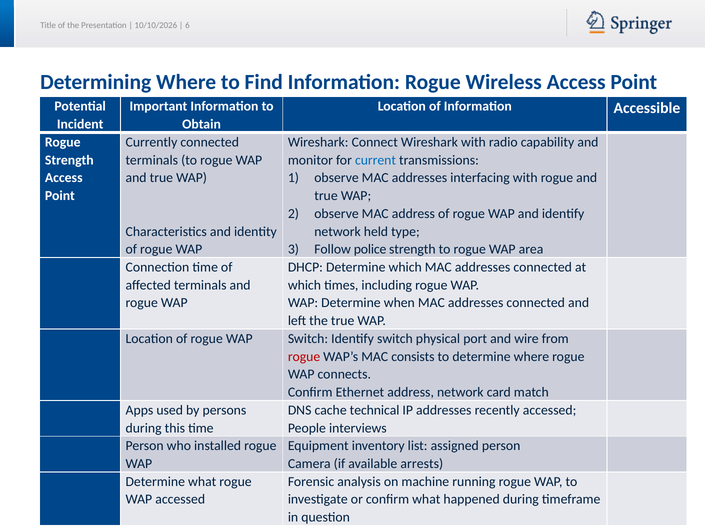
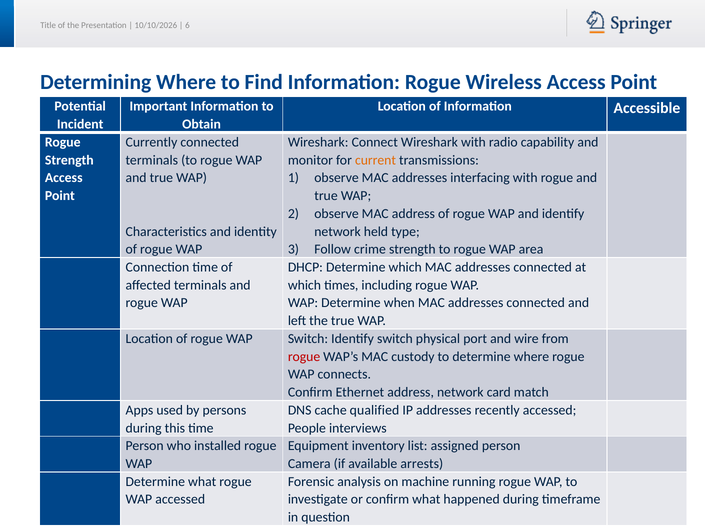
current colour: blue -> orange
police: police -> crime
consists: consists -> custody
technical: technical -> qualified
